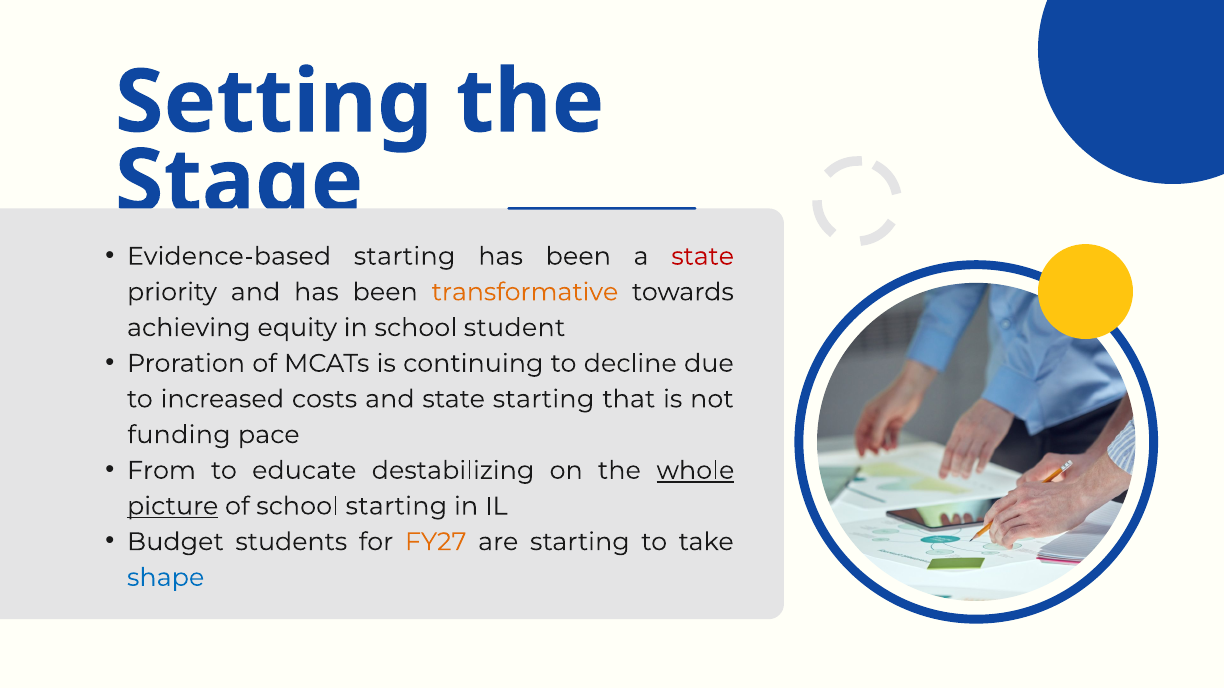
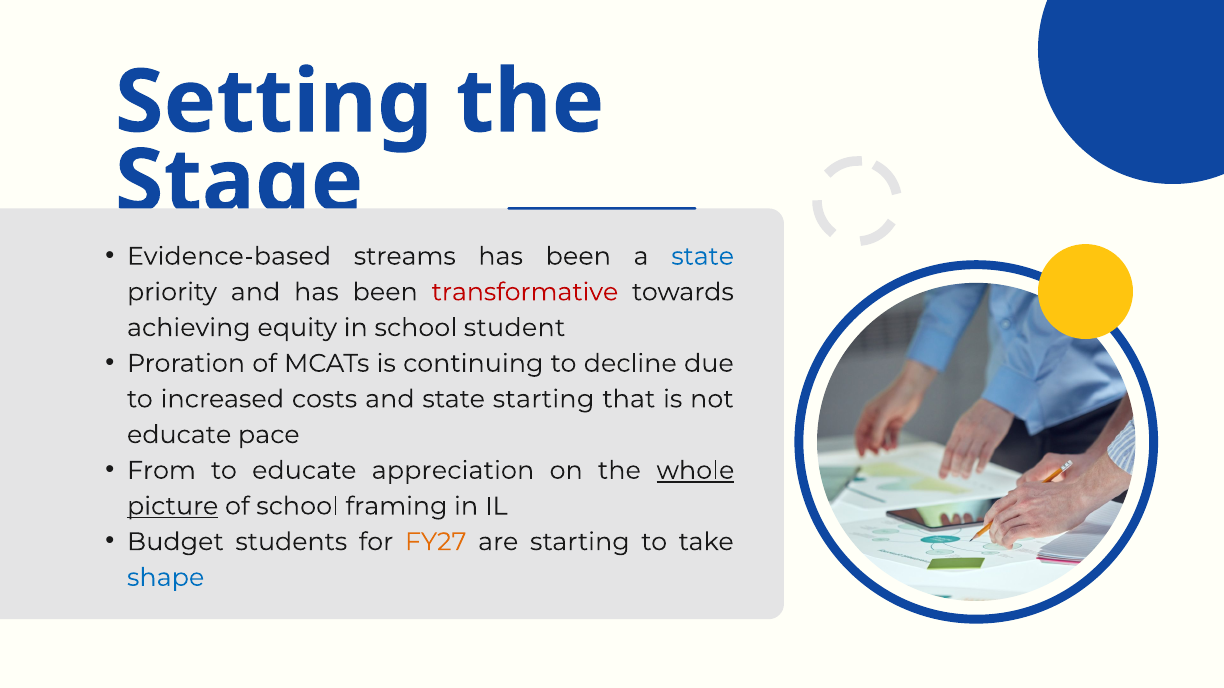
Evidence-based starting: starting -> streams
state at (703, 257) colour: red -> blue
transformative colour: orange -> red
funding at (179, 435): funding -> educate
destabilizing: destabilizing -> appreciation
school starting: starting -> framing
